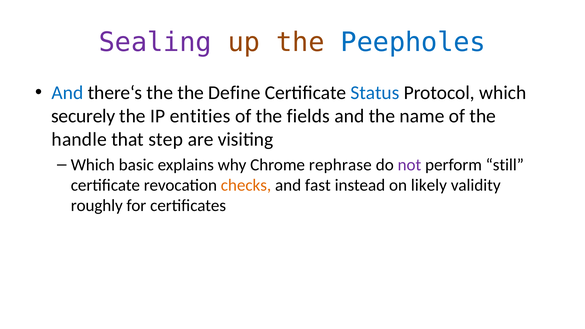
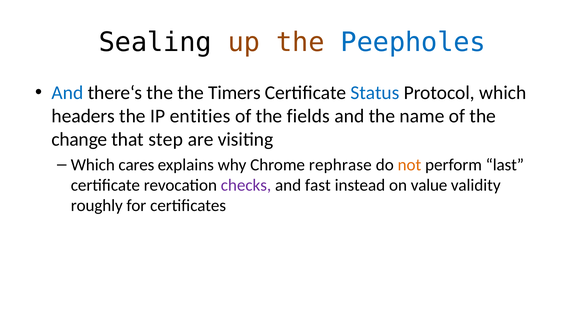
Sealing colour: purple -> black
Define: Define -> Timers
securely: securely -> headers
handle: handle -> change
basic: basic -> cares
not colour: purple -> orange
still: still -> last
checks colour: orange -> purple
likely: likely -> value
